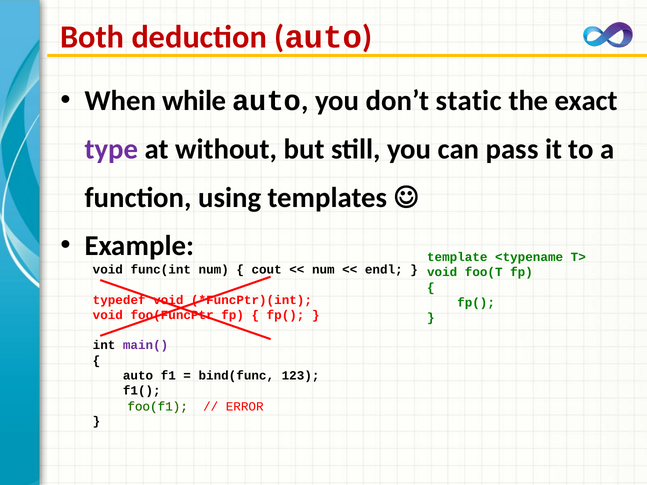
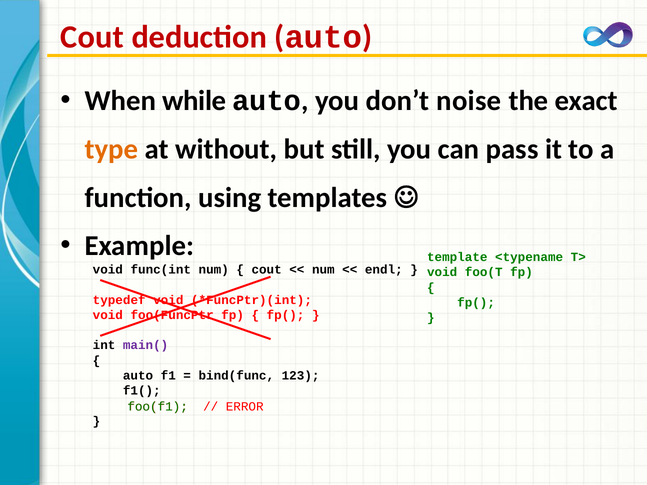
Both at (92, 37): Both -> Cout
static: static -> noise
type colour: purple -> orange
